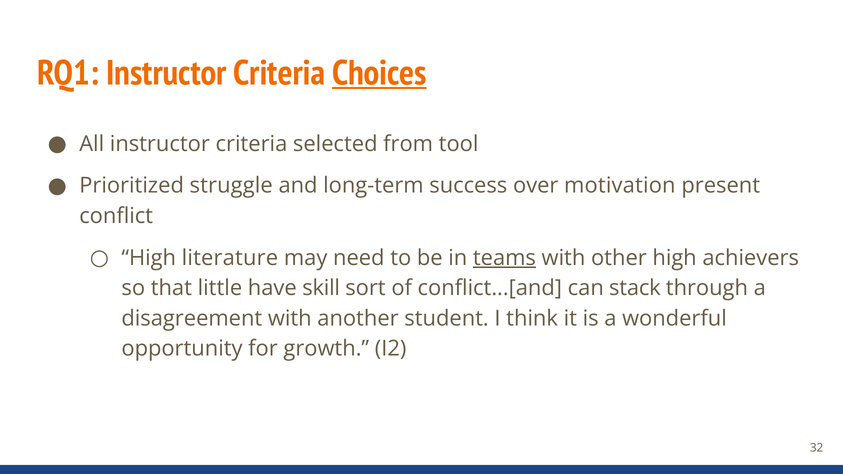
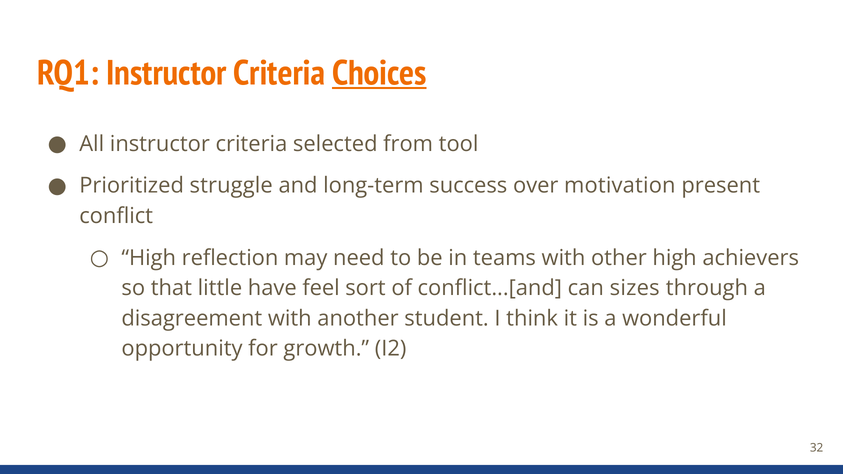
literature: literature -> reflection
teams underline: present -> none
skill: skill -> feel
stack: stack -> sizes
